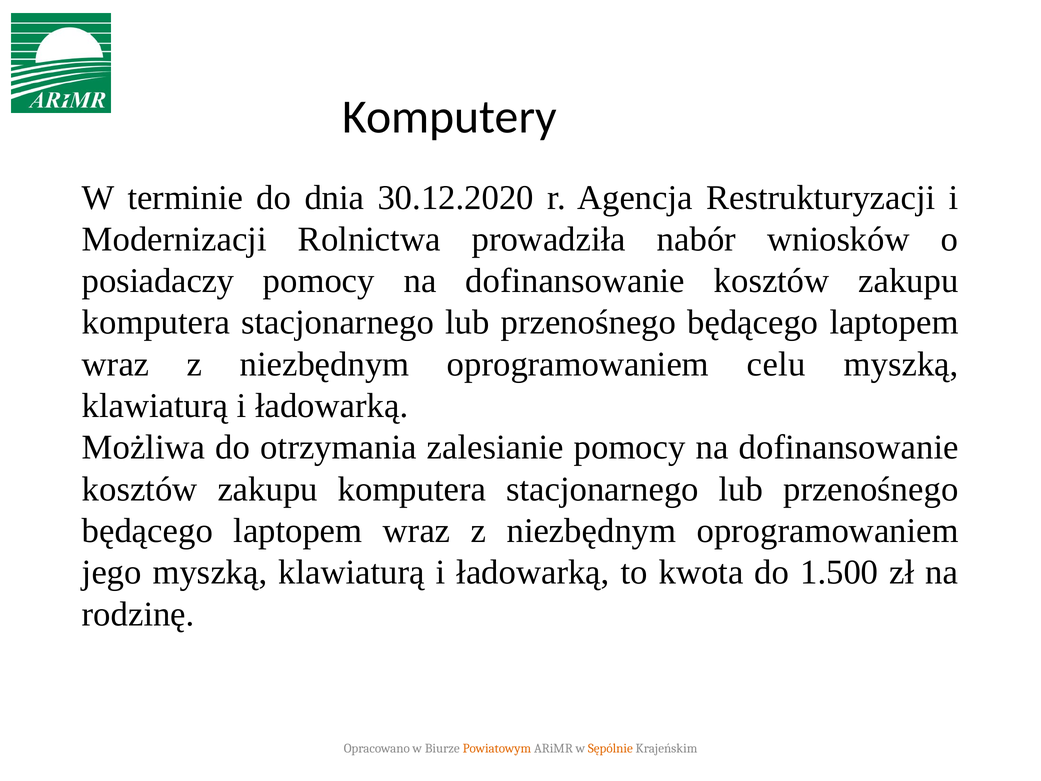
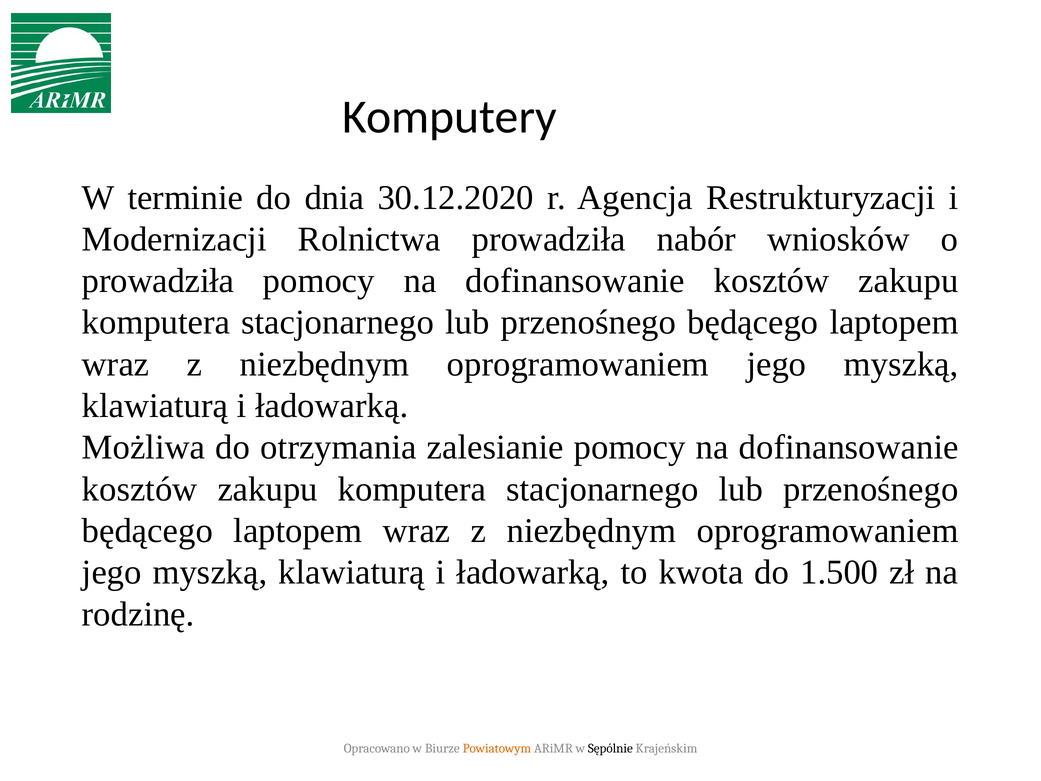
posiadaczy at (158, 281): posiadaczy -> prowadziła
celu at (776, 364): celu -> jego
Sępólnie colour: orange -> black
